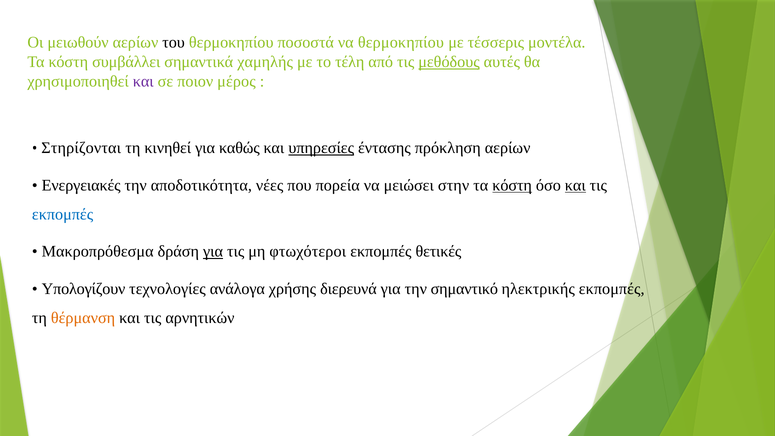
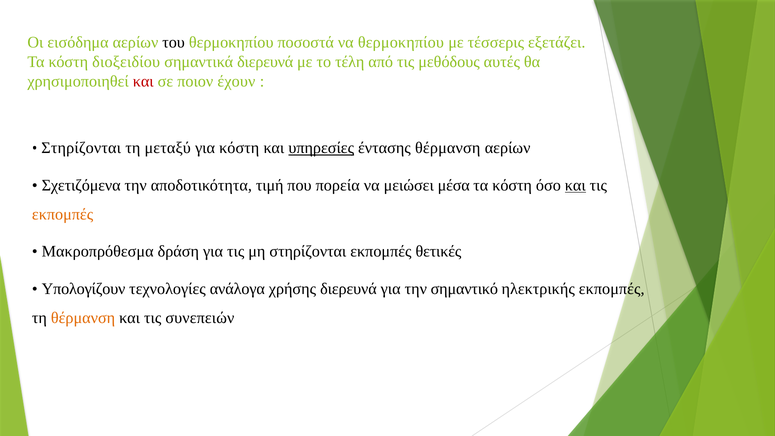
μειωθούν: μειωθούν -> εισόδημα
μοντέλα: μοντέλα -> εξετάζει
συμβάλλει: συμβάλλει -> διοξειδίου
σημαντικά χαμηλής: χαμηλής -> διερευνά
μεθόδους underline: present -> none
και at (143, 81) colour: purple -> red
μέρος: μέρος -> έχουν
κινηθεί: κινηθεί -> μεταξύ
για καθώς: καθώς -> κόστη
έντασης πρόκληση: πρόκληση -> θέρμανση
Ενεργειακές: Ενεργειακές -> Σχετιζόμενα
νέες: νέες -> τιμή
στην: στην -> μέσα
κόστη at (512, 185) underline: present -> none
εκπομπές at (63, 214) colour: blue -> orange
για at (213, 252) underline: present -> none
μη φτωχότεροι: φτωχότεροι -> στηρίζονται
αρνητικών: αρνητικών -> συνεπειών
